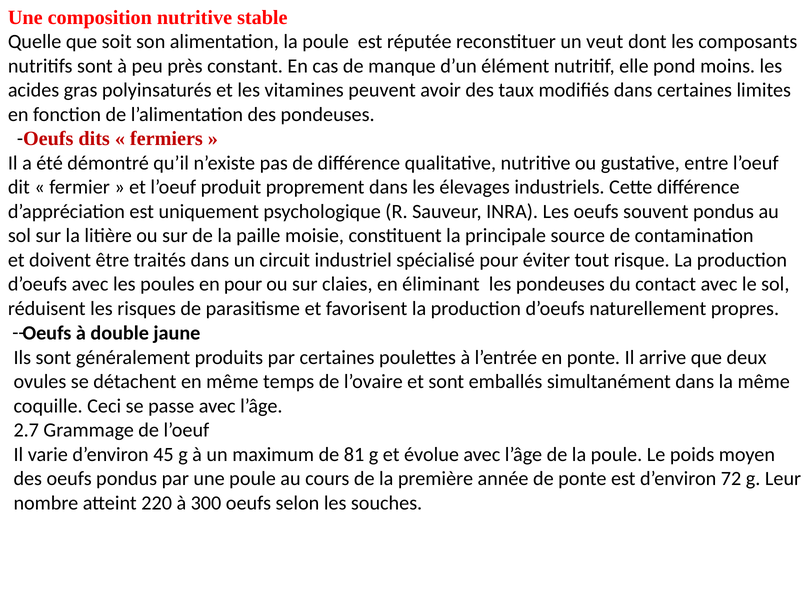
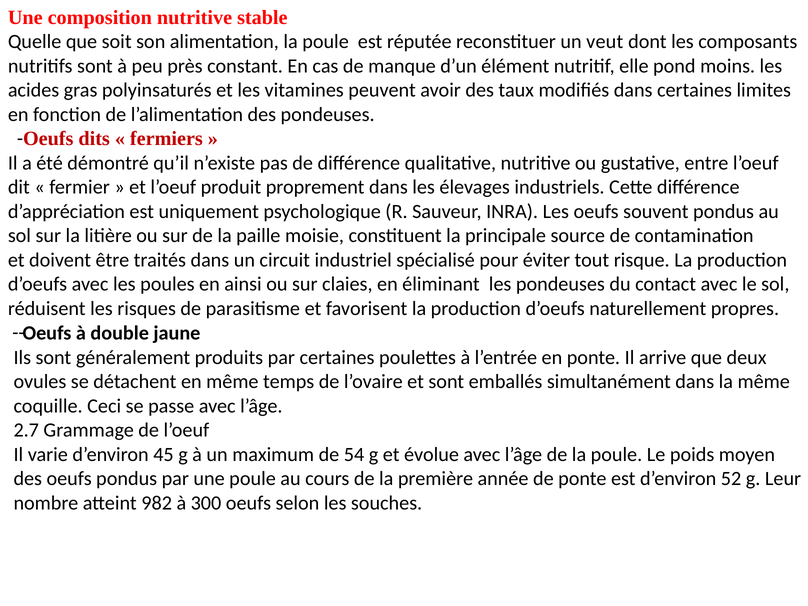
en pour: pour -> ainsi
81: 81 -> 54
72: 72 -> 52
220: 220 -> 982
